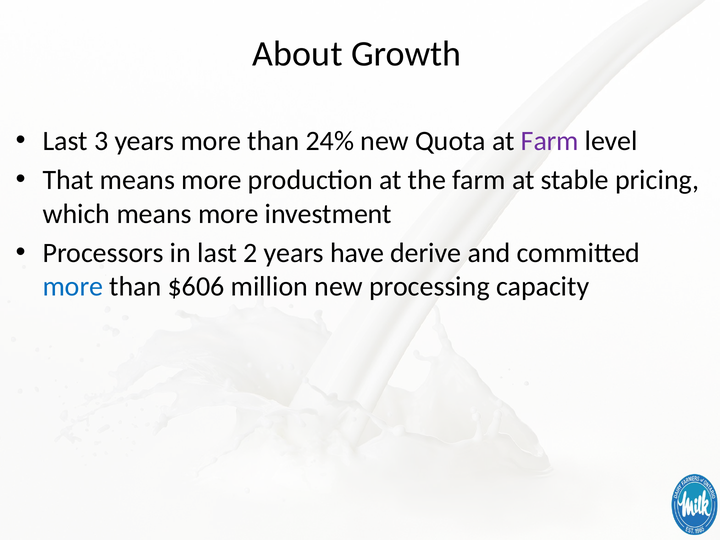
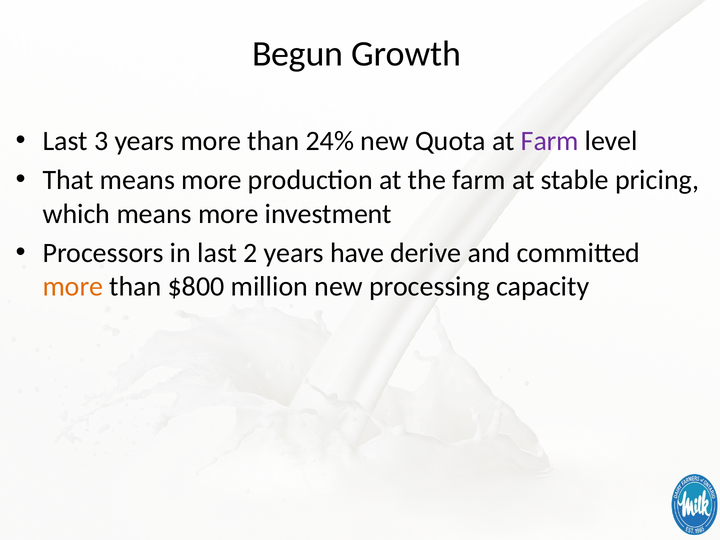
About: About -> Begun
more at (73, 286) colour: blue -> orange
$606: $606 -> $800
